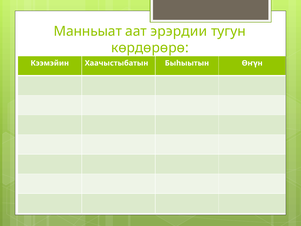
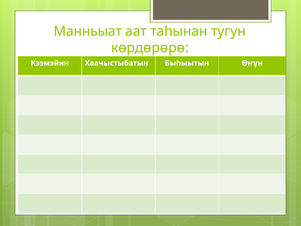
эрэрдии: эрэрдии -> таһынан
